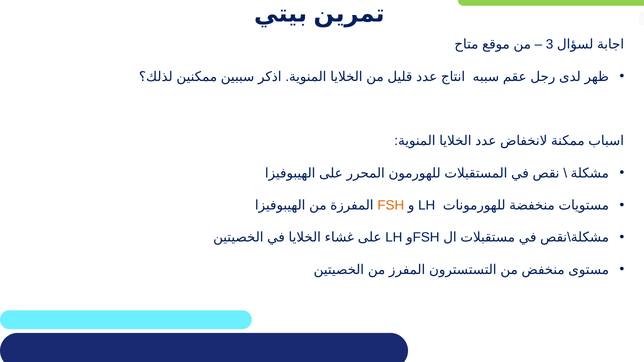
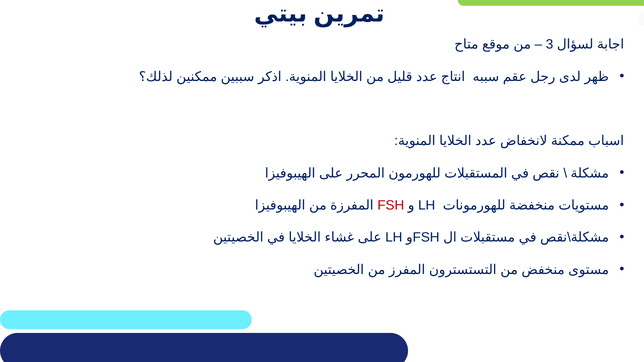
FSH at (391, 206) colour: orange -> red
